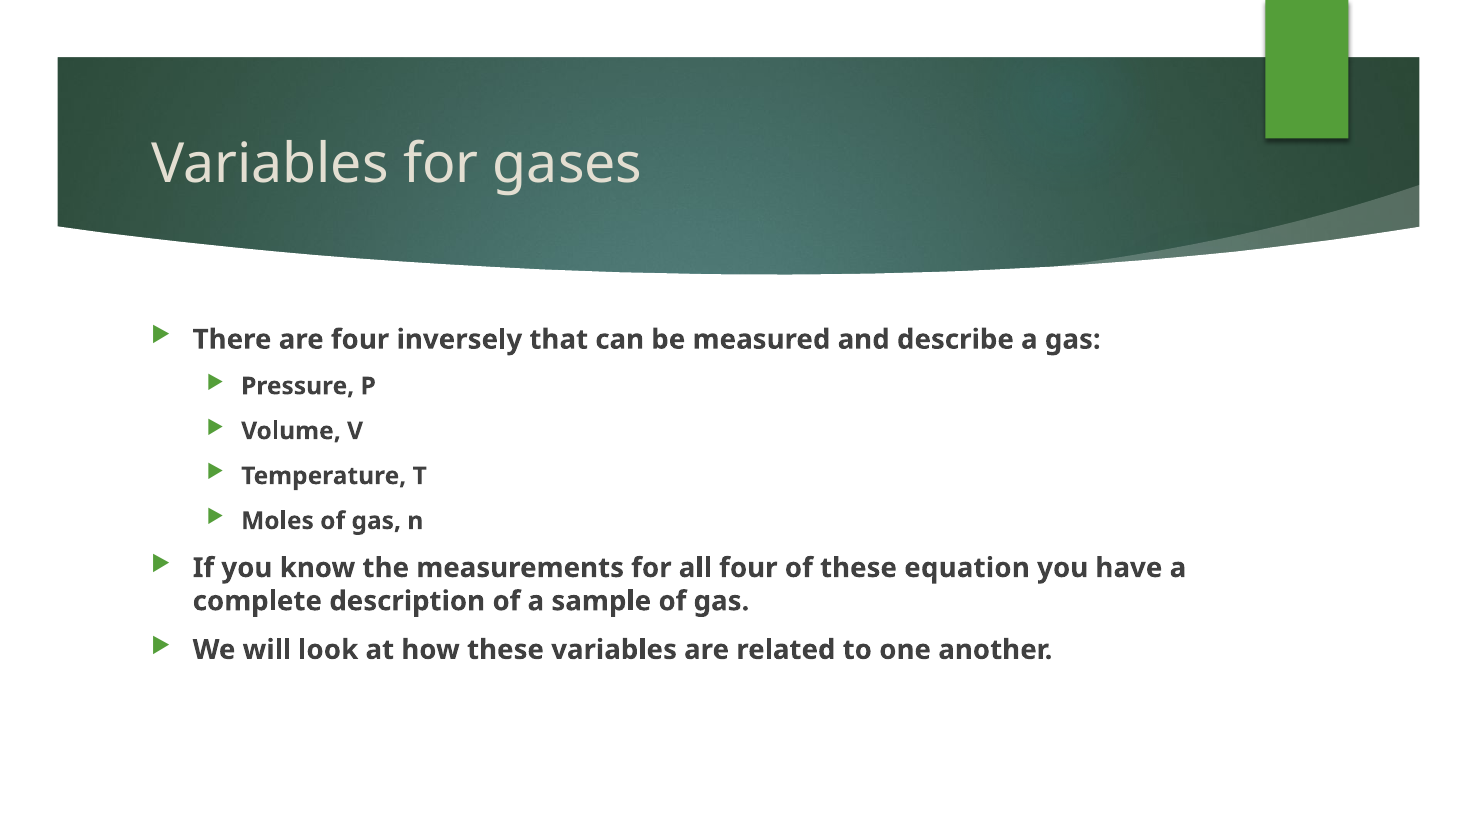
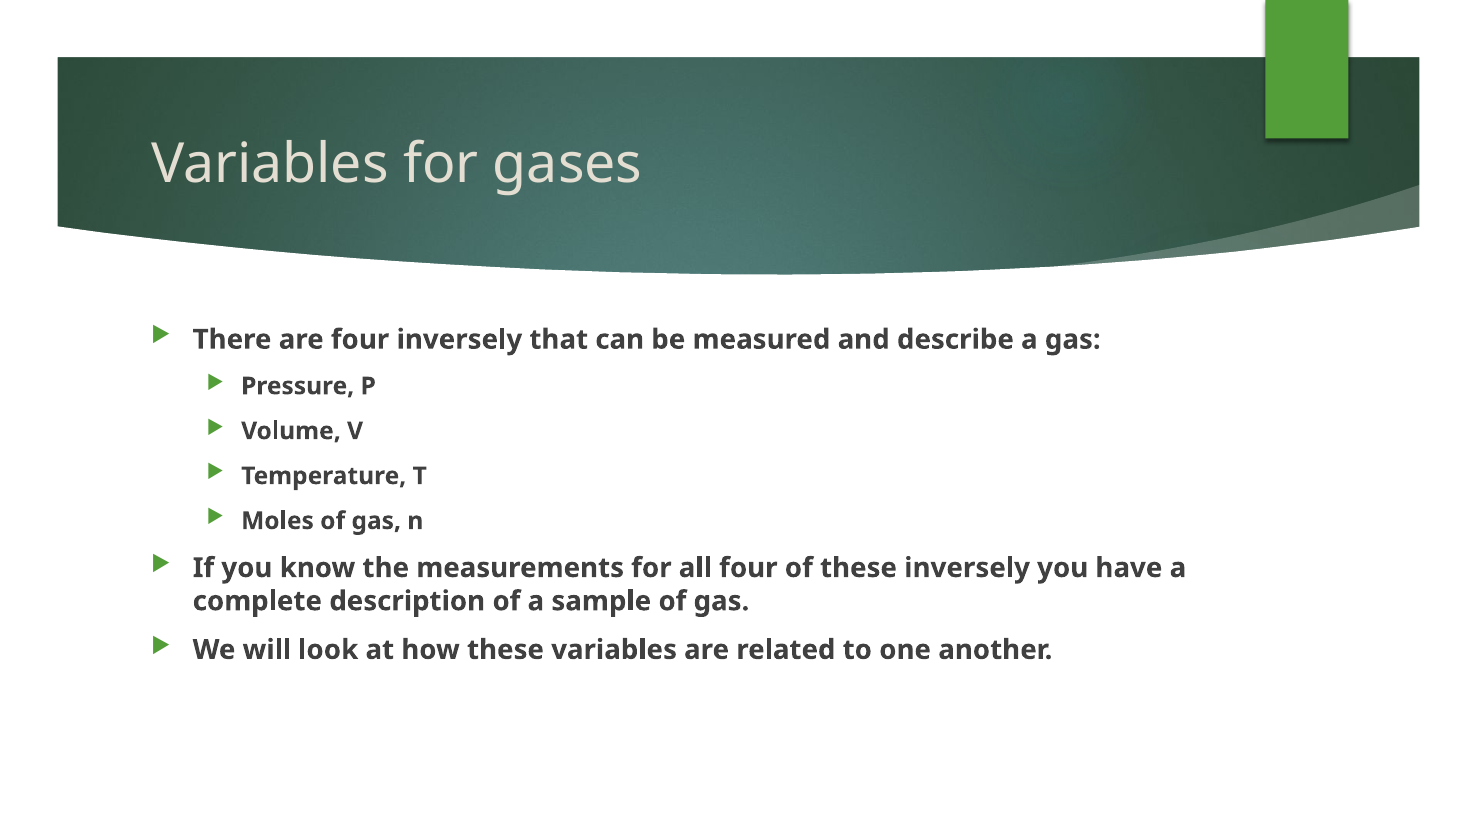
these equation: equation -> inversely
